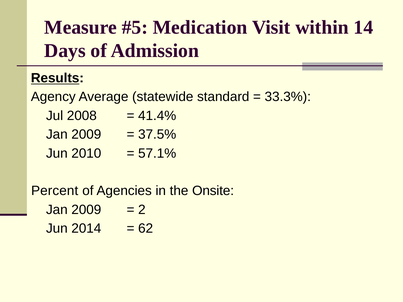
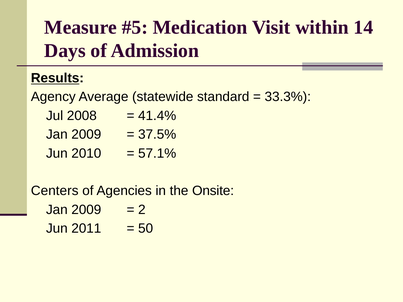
Percent: Percent -> Centers
2014: 2014 -> 2011
62: 62 -> 50
